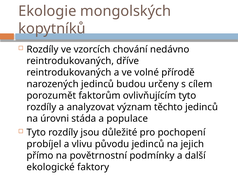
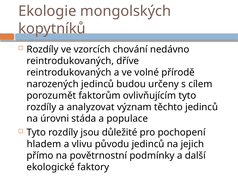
probíjel: probíjel -> hladem
